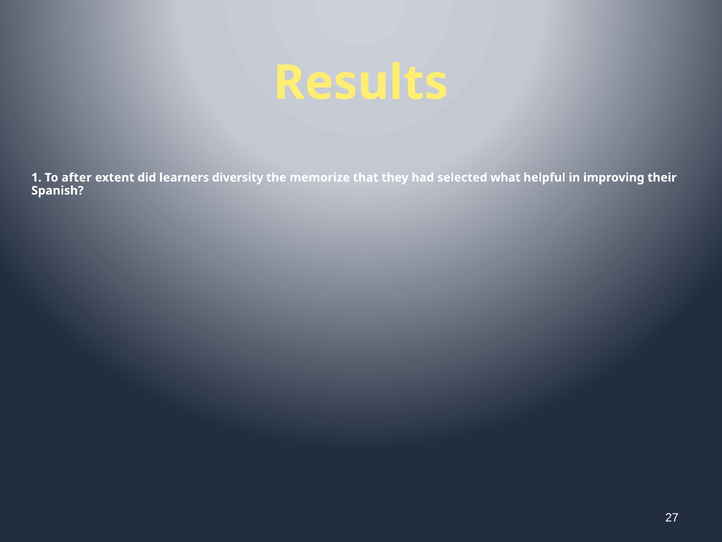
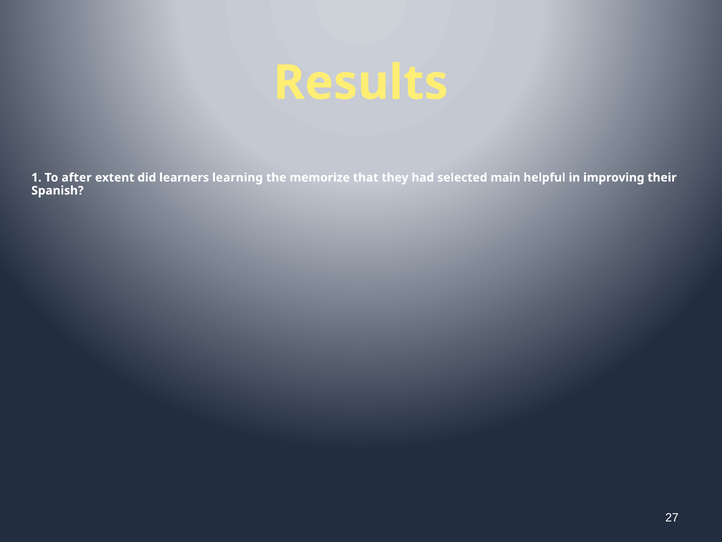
diversity: diversity -> learning
what: what -> main
